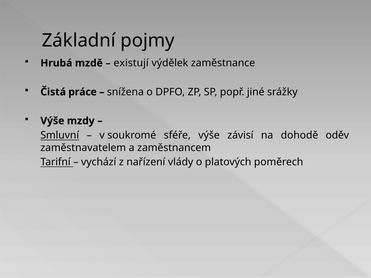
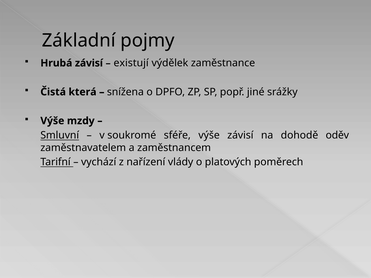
Hrubá mzdě: mzdě -> závisí
práce: práce -> která
